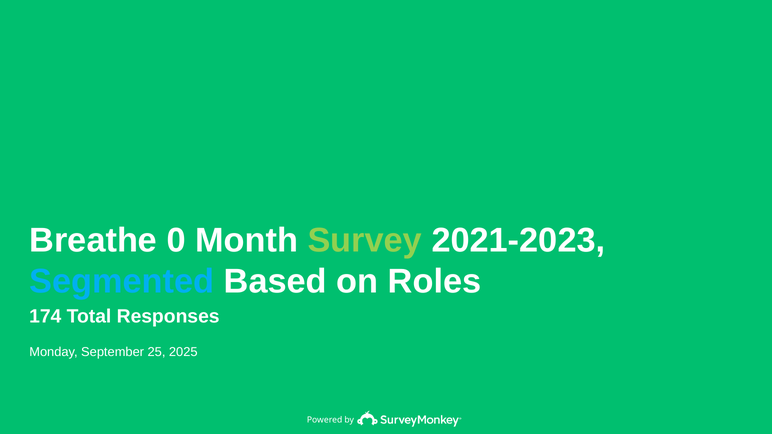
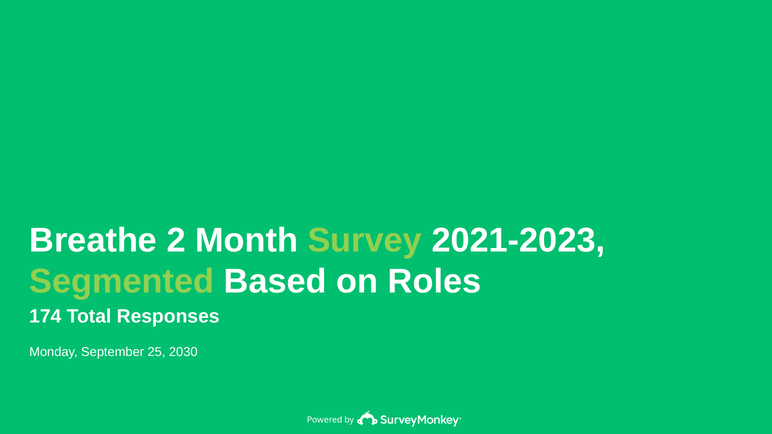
0: 0 -> 2
Segmented colour: light blue -> light green
2025: 2025 -> 2030
